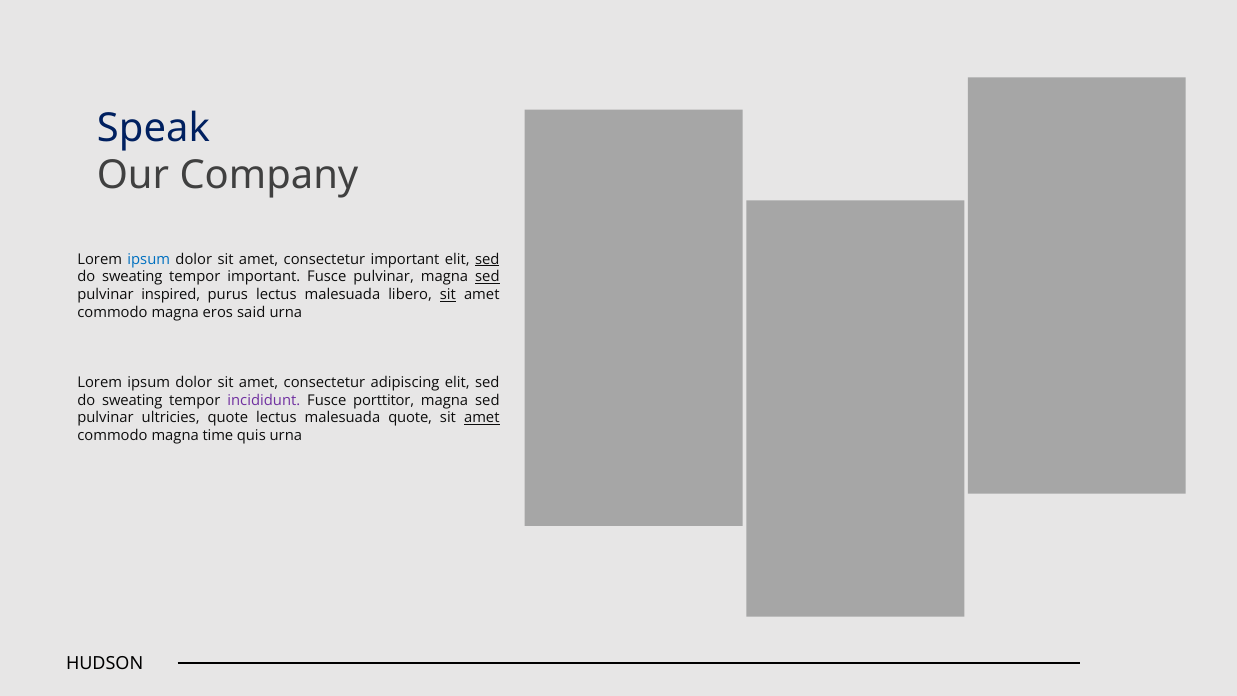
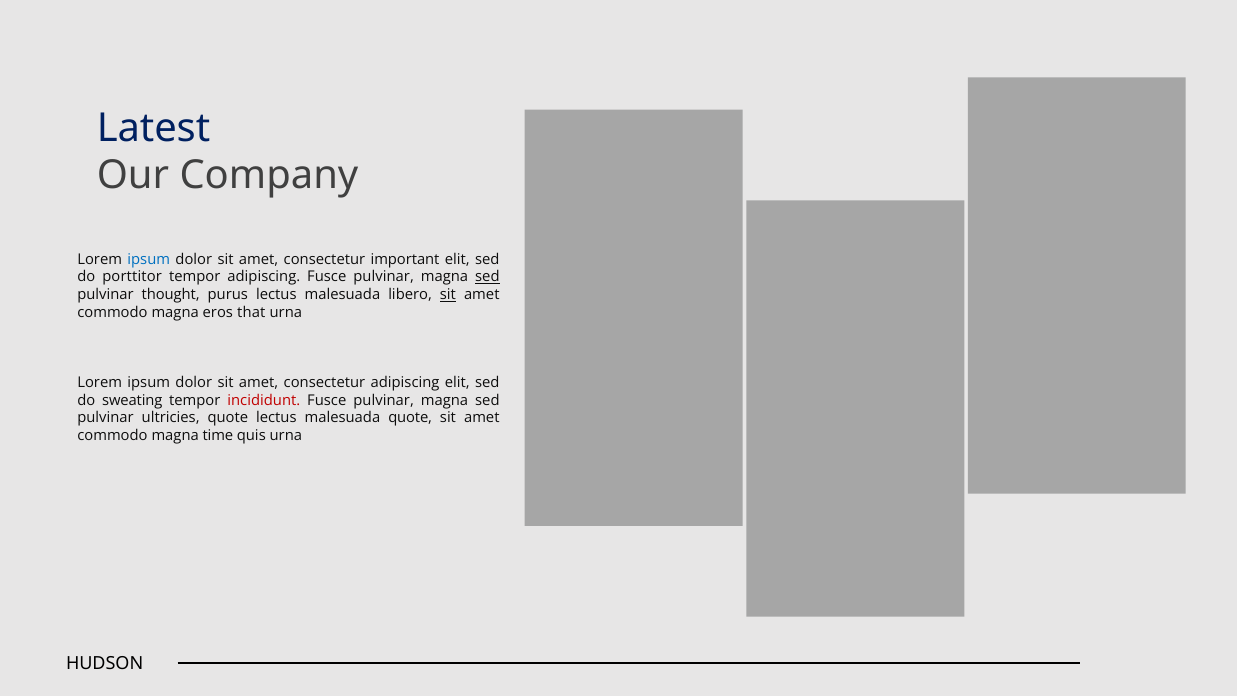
Speak: Speak -> Latest
sed at (487, 259) underline: present -> none
sweating at (132, 277): sweating -> porttitor
tempor important: important -> adipiscing
inspired: inspired -> thought
said: said -> that
incididunt colour: purple -> red
porttitor at (384, 400): porttitor -> pulvinar
amet at (482, 418) underline: present -> none
